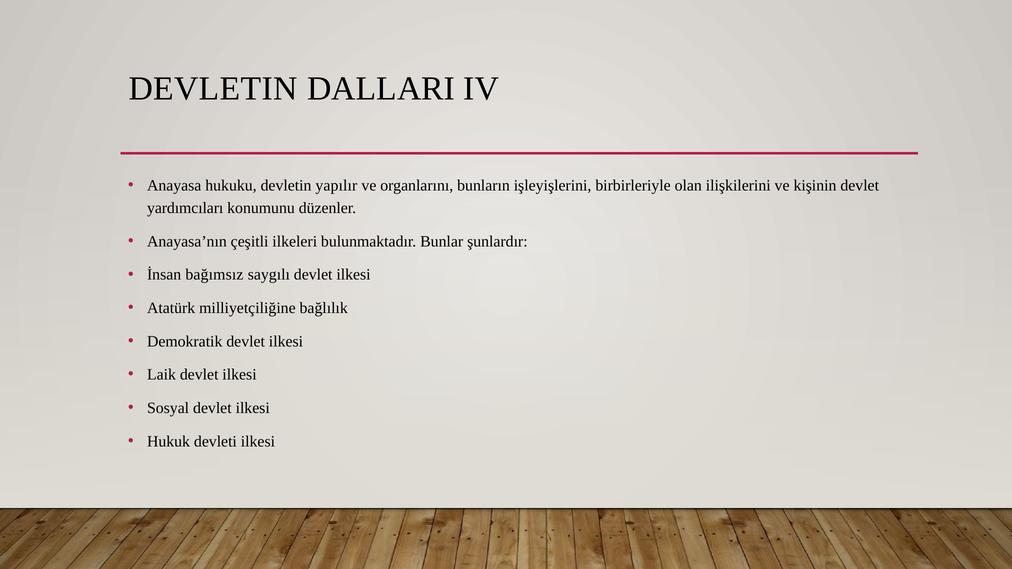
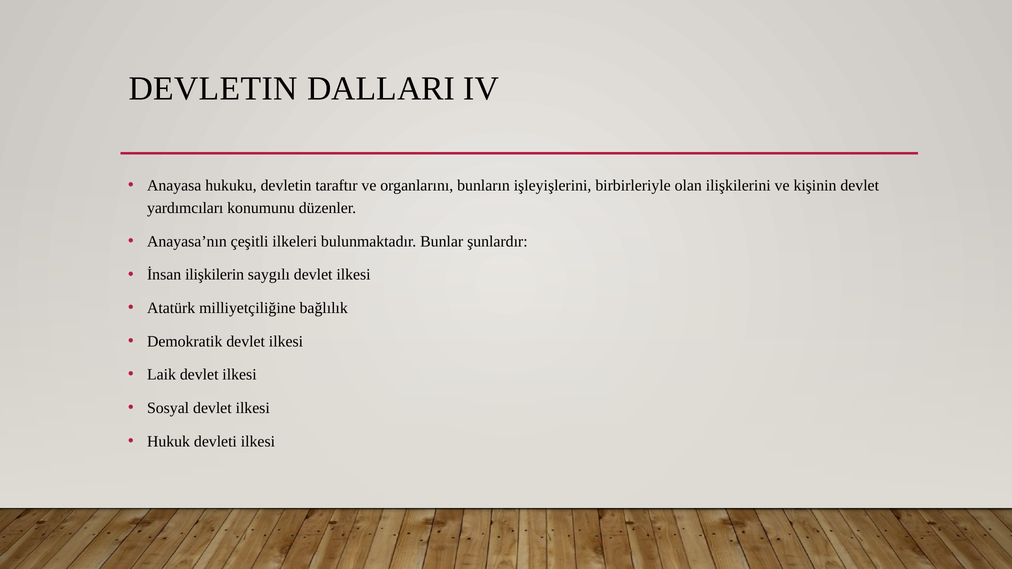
yapılır: yapılır -> taraftır
bağımsız: bağımsız -> ilişkilerin
